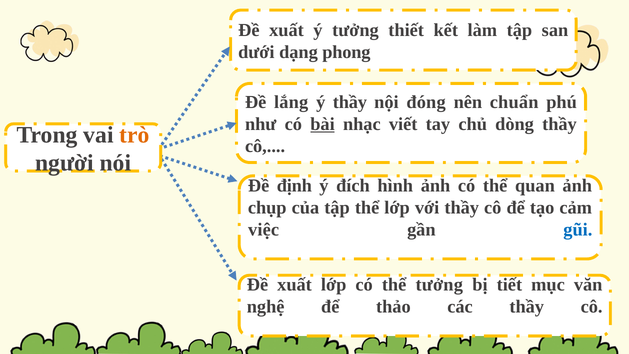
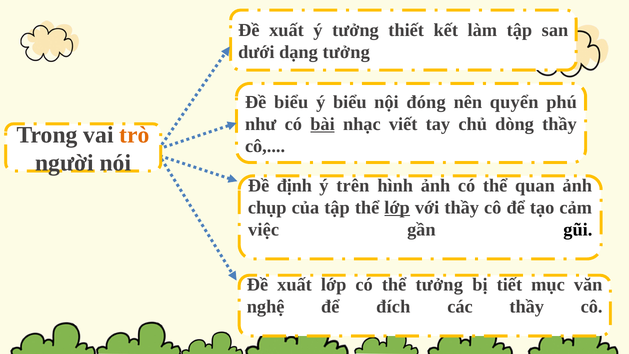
dạng phong: phong -> tưởng
Đề lắng: lắng -> biểu
ý thầy: thầy -> biểu
chuẩn: chuẩn -> quyển
đích: đích -> trên
lớp at (397, 207) underline: none -> present
gũi colour: blue -> black
thảo: thảo -> đích
